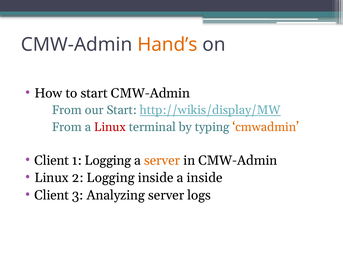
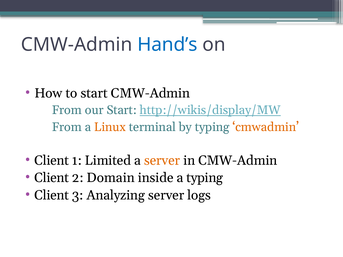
Hand’s colour: orange -> blue
Linux at (110, 127) colour: red -> orange
1 Logging: Logging -> Limited
Linux at (52, 178): Linux -> Client
2 Logging: Logging -> Domain
a inside: inside -> typing
